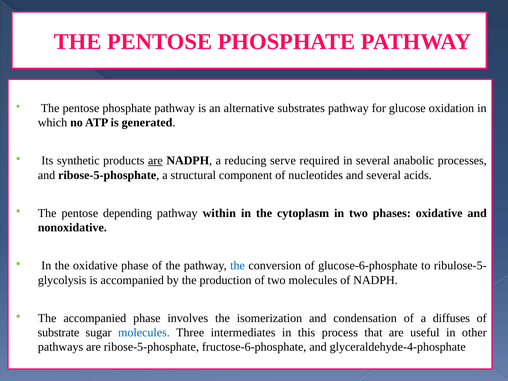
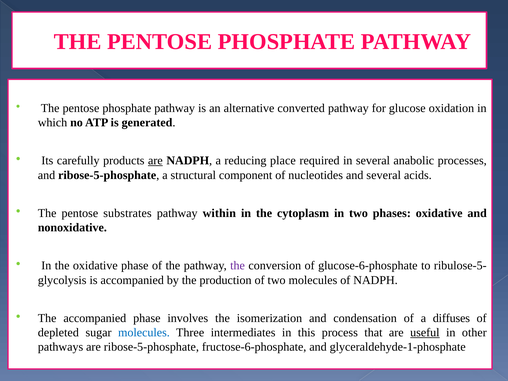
substrates: substrates -> converted
synthetic: synthetic -> carefully
serve: serve -> place
depending: depending -> substrates
the at (238, 266) colour: blue -> purple
substrate: substrate -> depleted
useful underline: none -> present
glyceraldehyde-4-phosphate: glyceraldehyde-4-phosphate -> glyceraldehyde-1-phosphate
